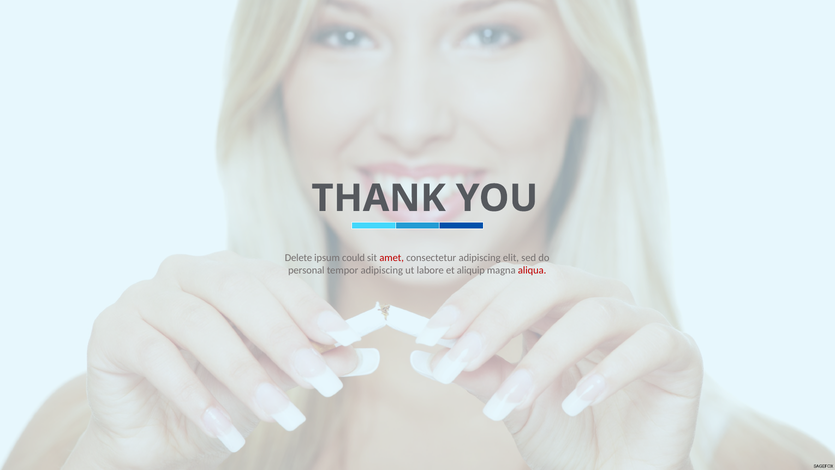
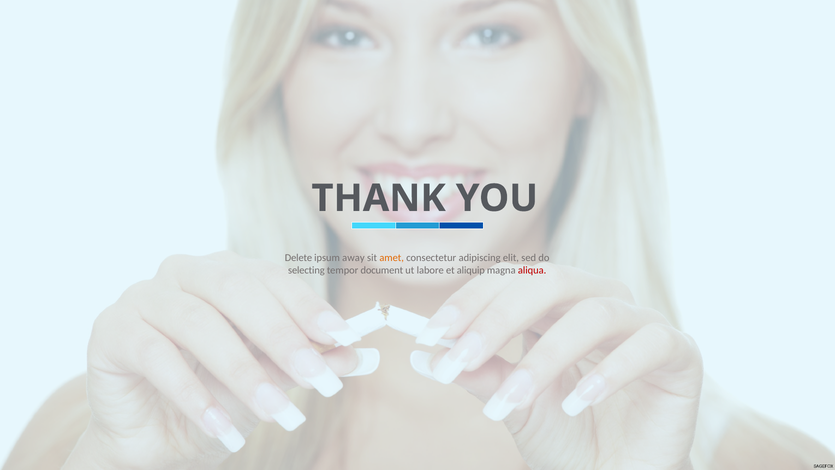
could: could -> away
amet colour: red -> orange
personal: personal -> selecting
tempor adipiscing: adipiscing -> document
